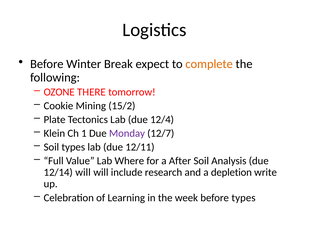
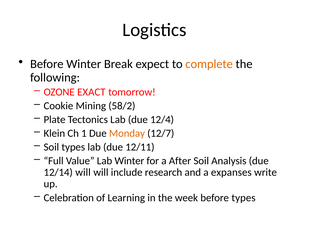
THERE: THERE -> EXACT
15/2: 15/2 -> 58/2
Monday colour: purple -> orange
Lab Where: Where -> Winter
depletion: depletion -> expanses
